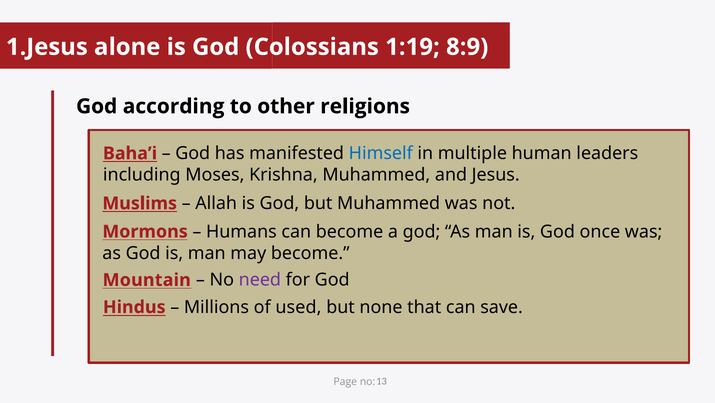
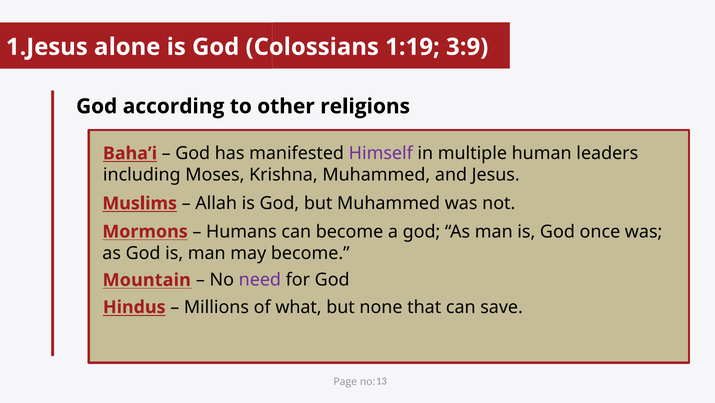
8:9: 8:9 -> 3:9
Himself colour: blue -> purple
used: used -> what
